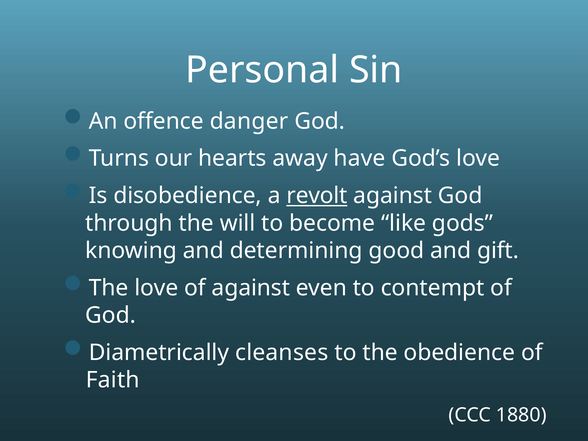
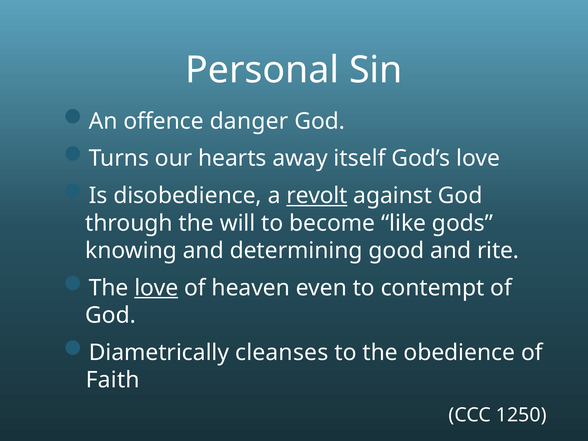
have: have -> itself
gift: gift -> rite
love at (156, 288) underline: none -> present
of against: against -> heaven
1880: 1880 -> 1250
